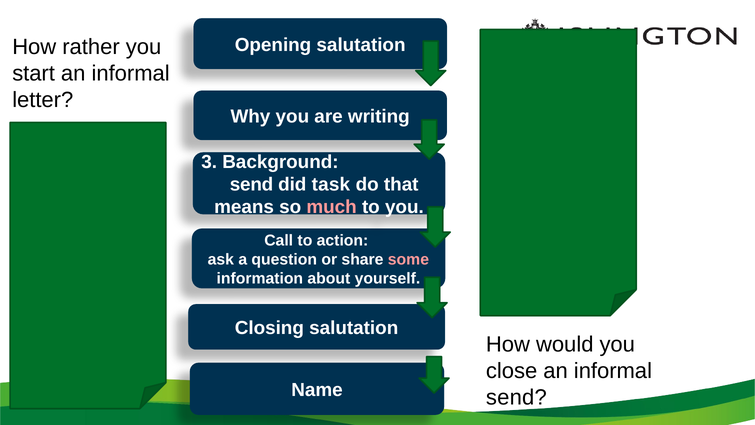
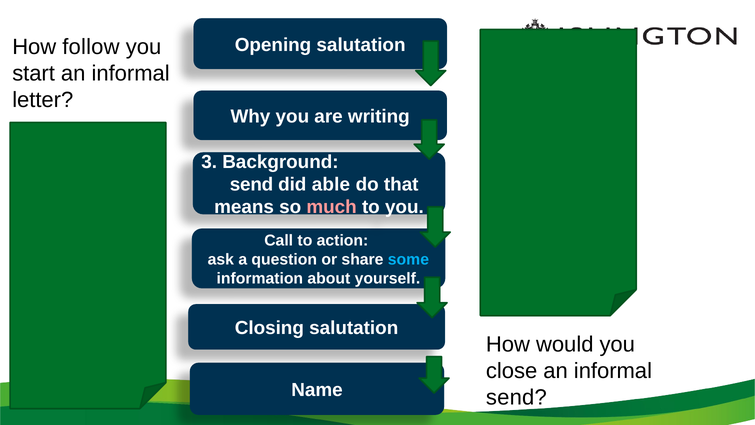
rather: rather -> follow
task: task -> able
some colour: pink -> light blue
